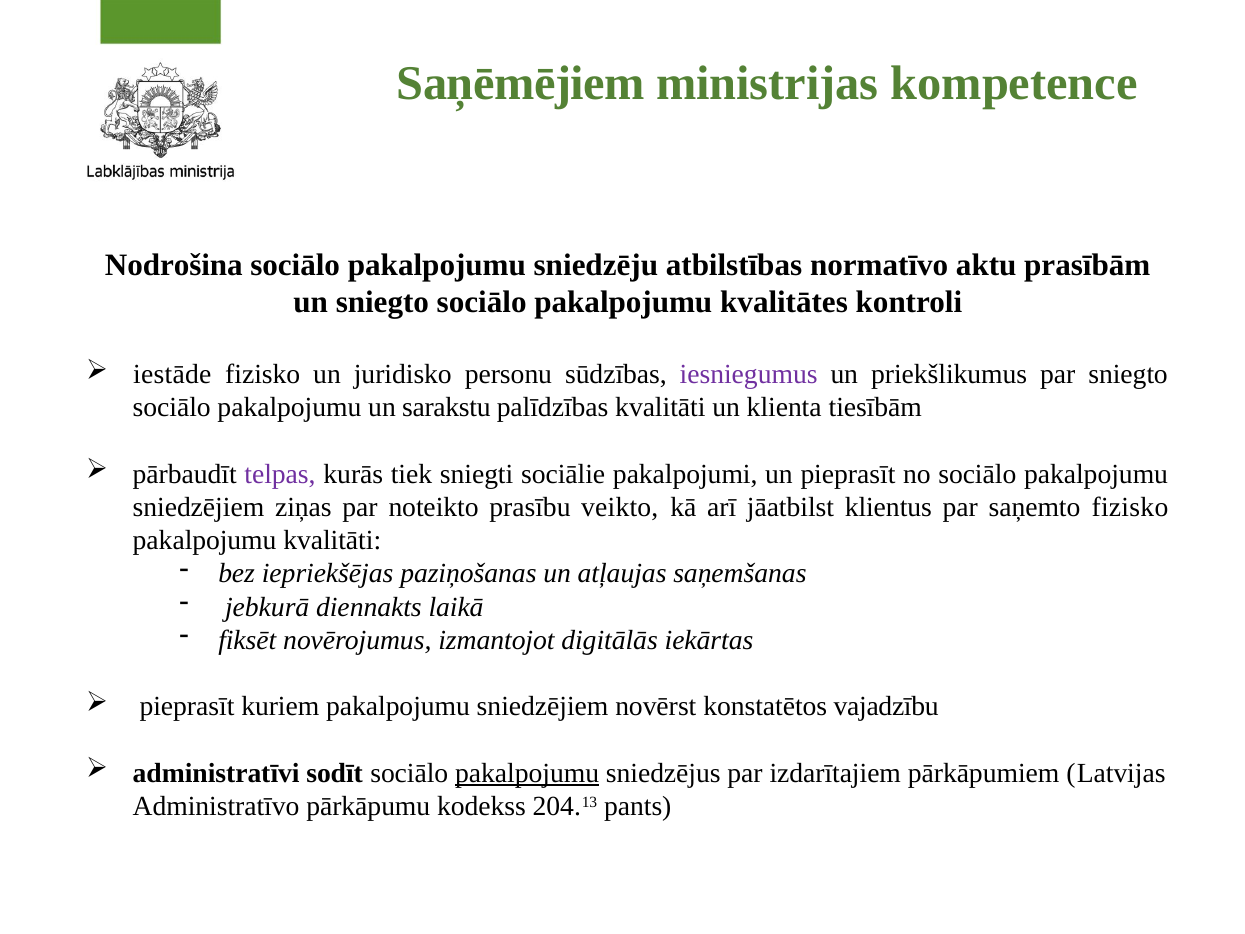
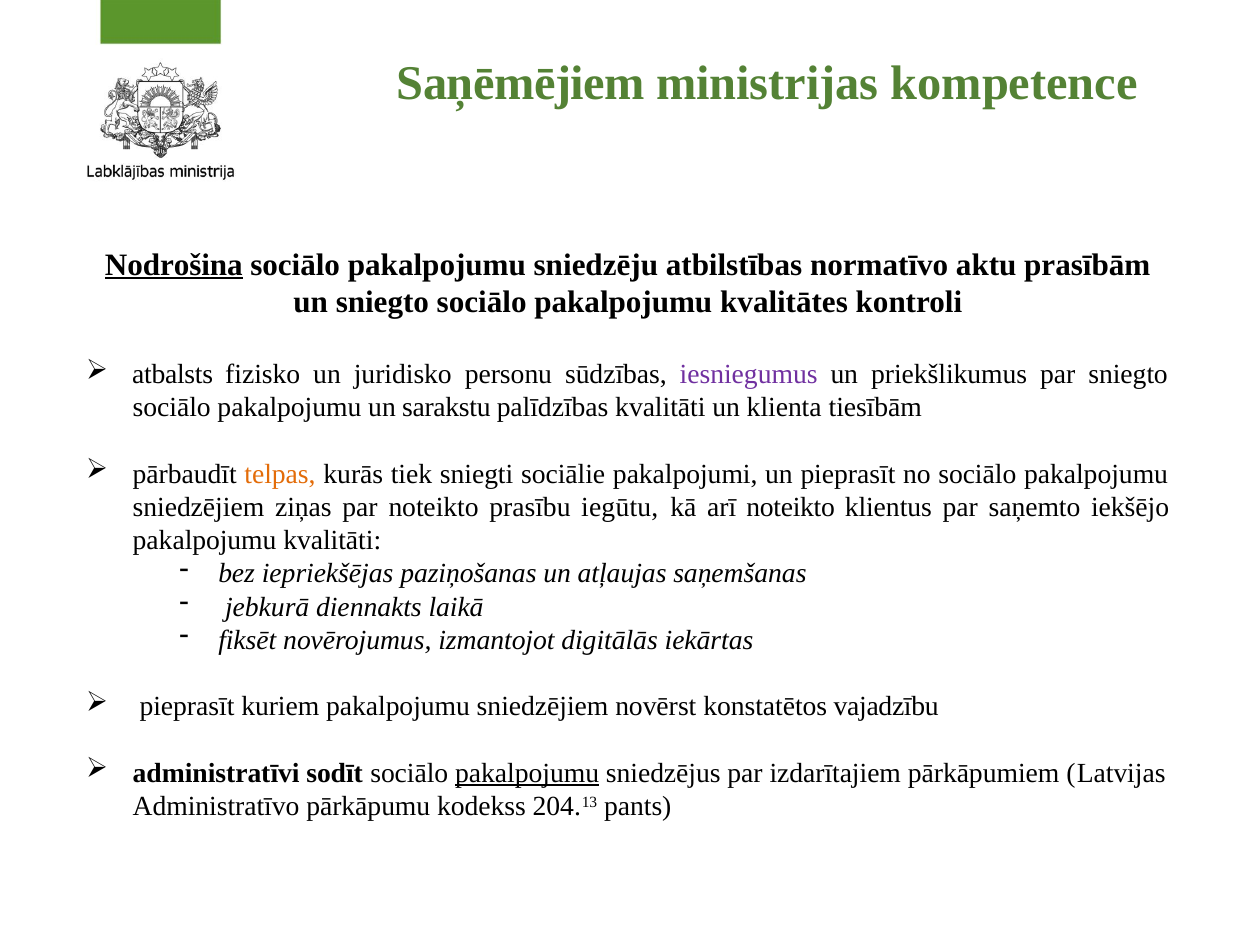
Nodrošina underline: none -> present
iestāde: iestāde -> atbalsts
telpas colour: purple -> orange
veikto: veikto -> iegūtu
arī jāatbilst: jāatbilst -> noteikto
saņemto fizisko: fizisko -> iekšējo
